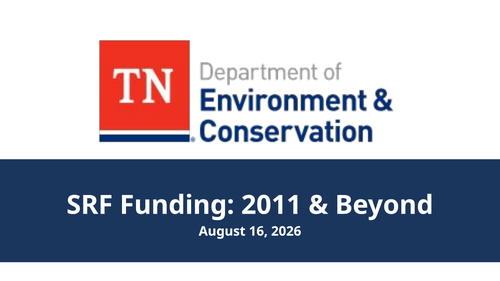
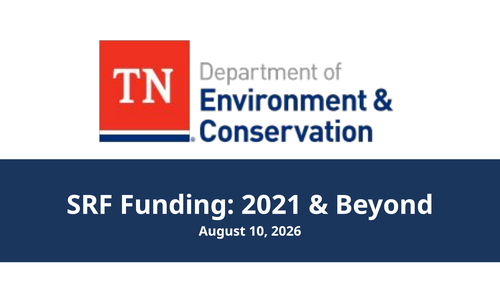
2011: 2011 -> 2021
16: 16 -> 10
